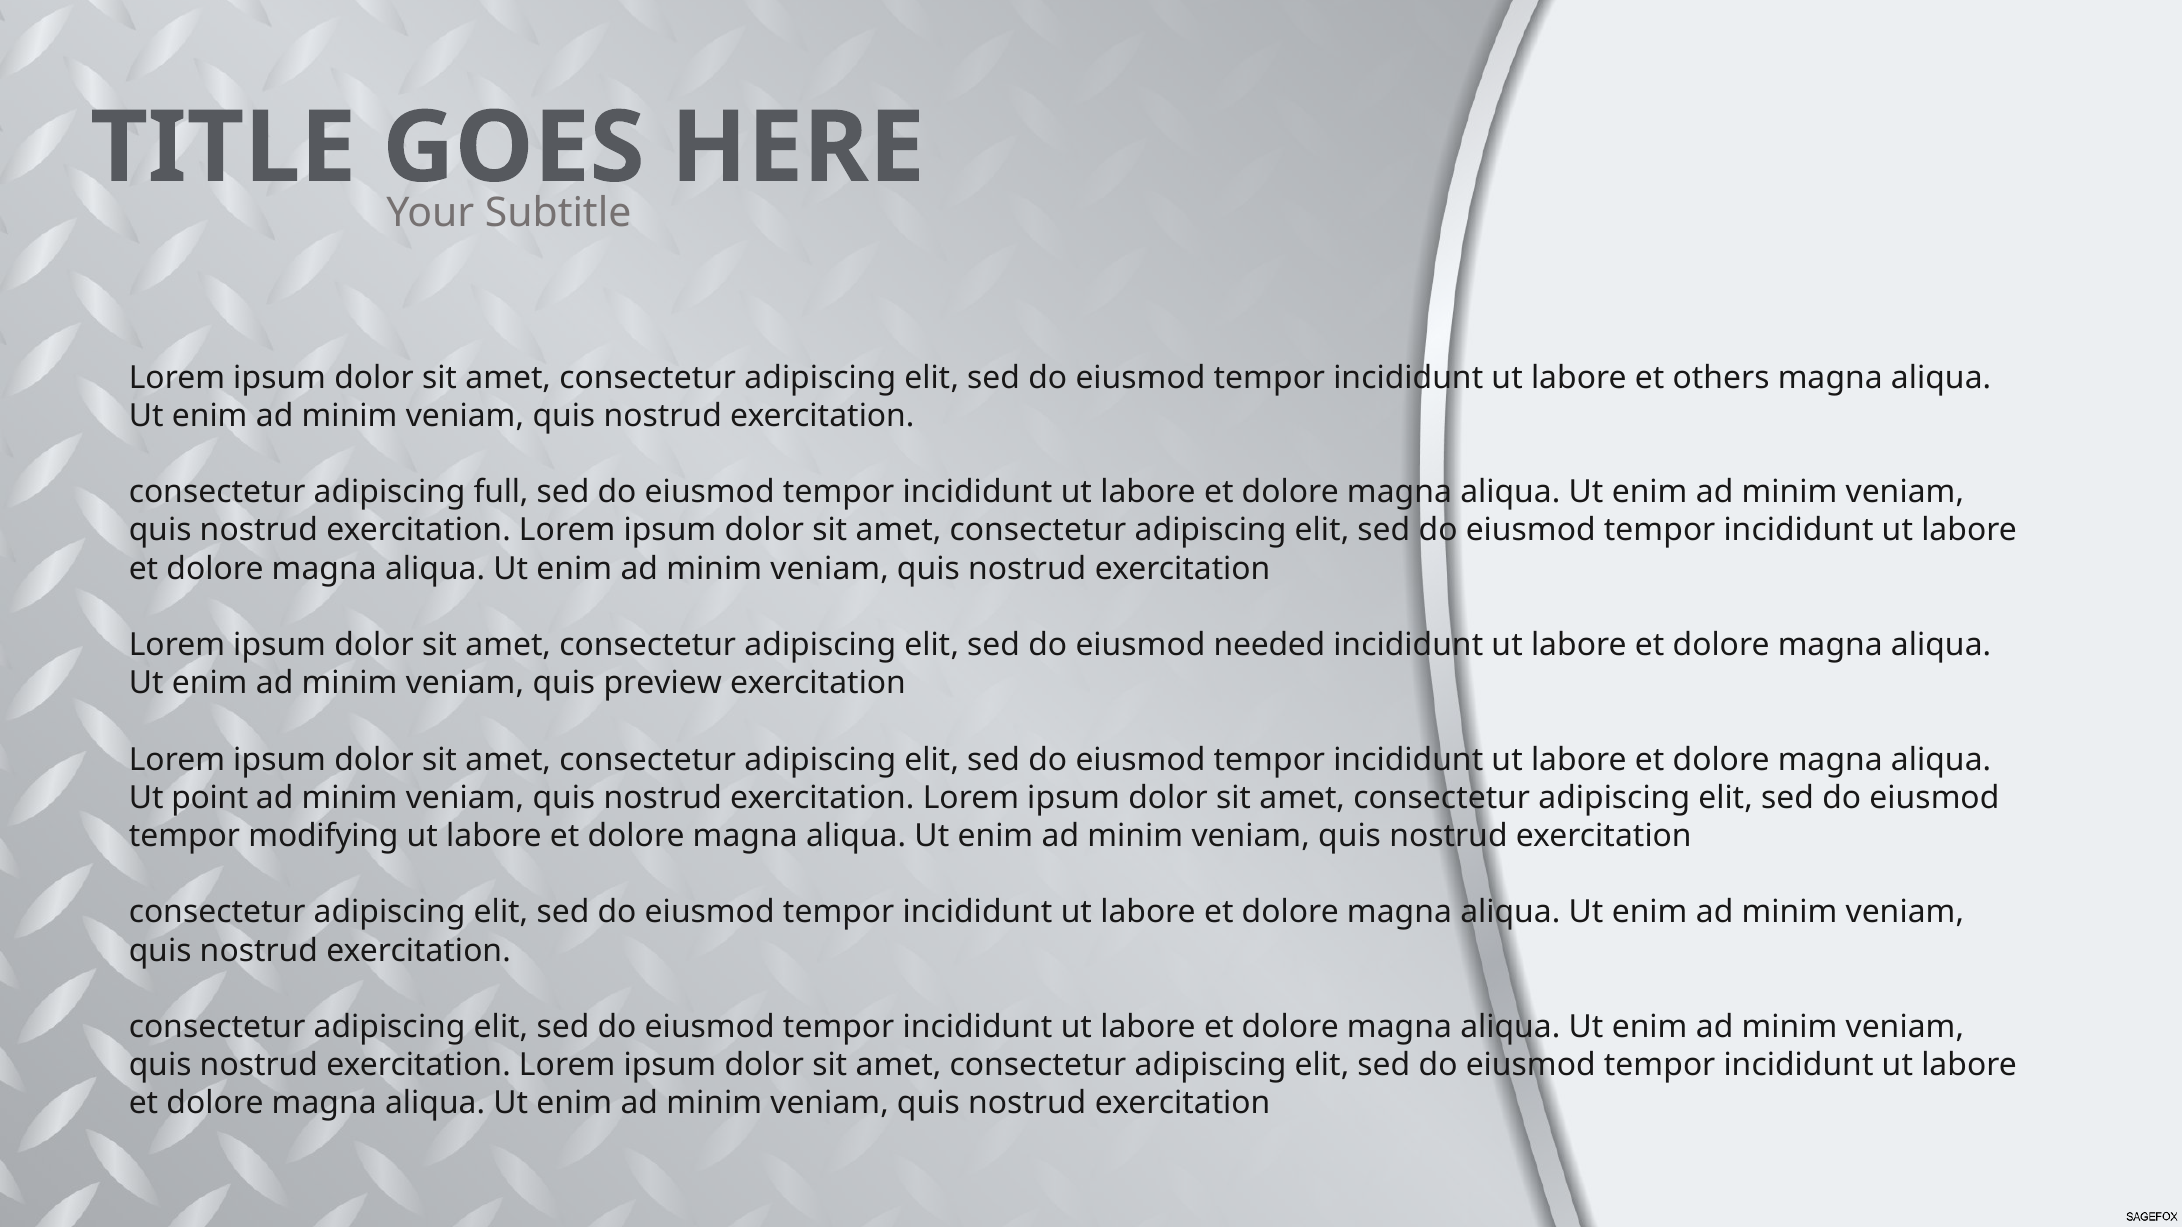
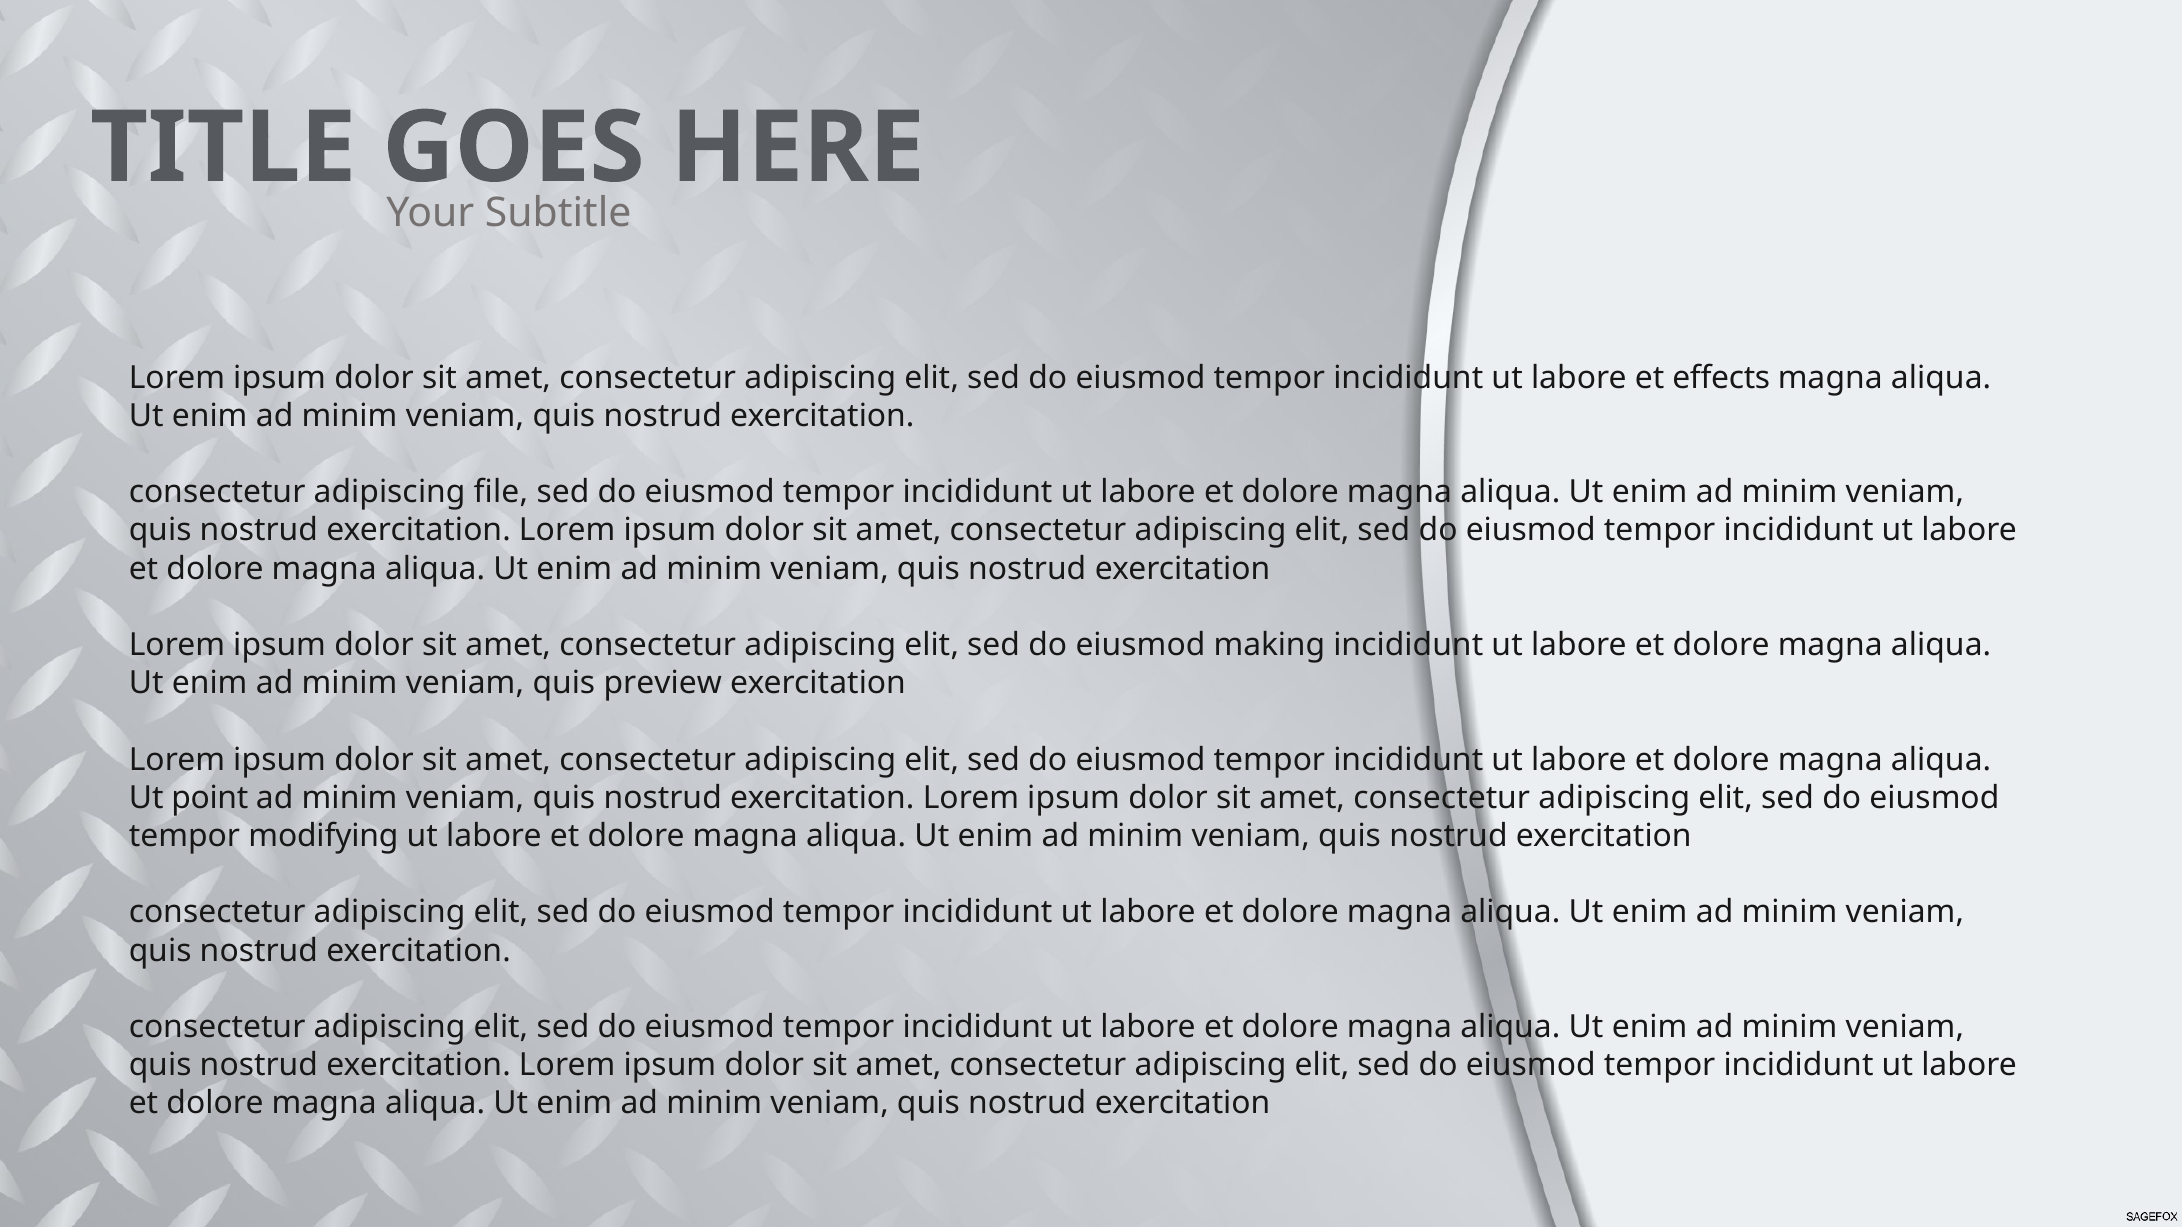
others: others -> effects
full: full -> file
needed: needed -> making
